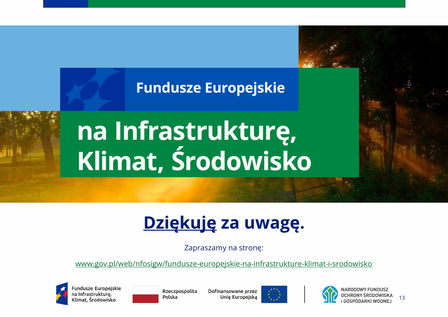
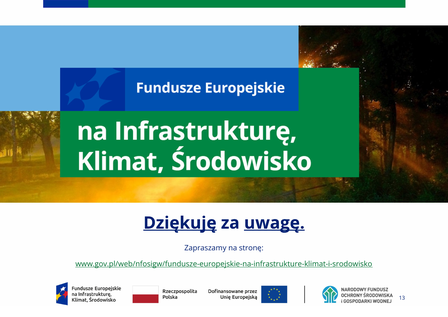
uwagę underline: none -> present
